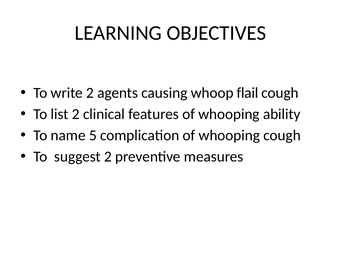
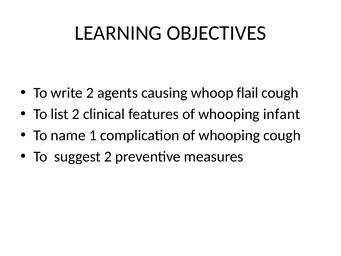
ability: ability -> infant
5: 5 -> 1
